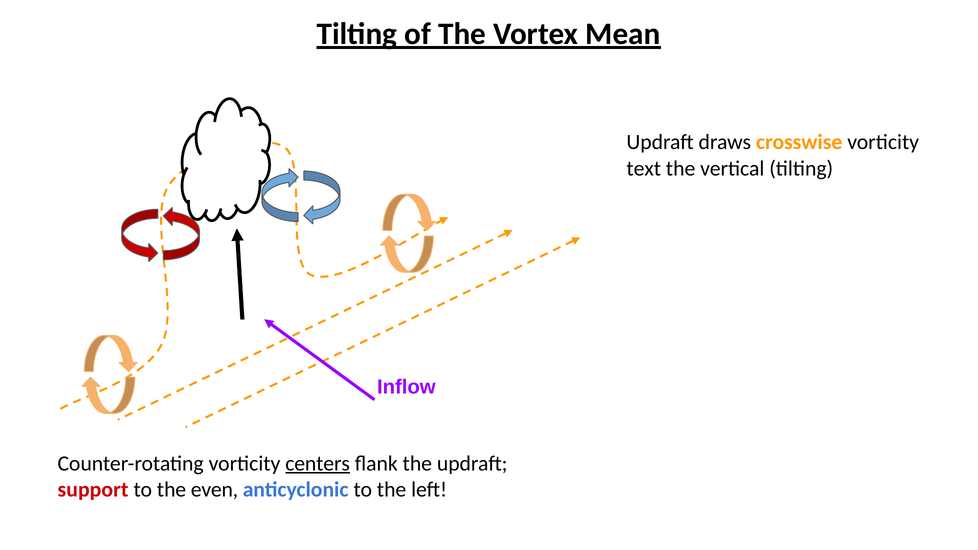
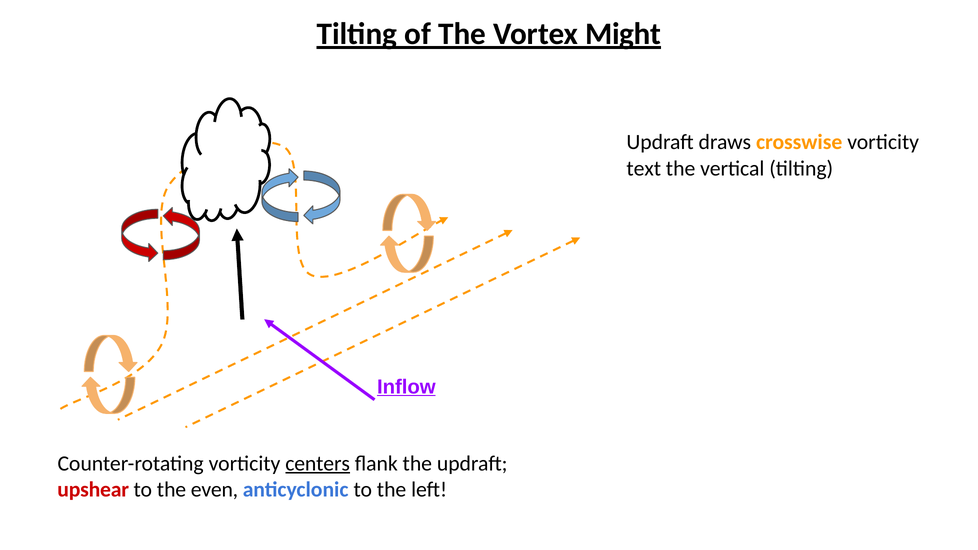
Mean: Mean -> Might
Inflow underline: none -> present
support: support -> upshear
